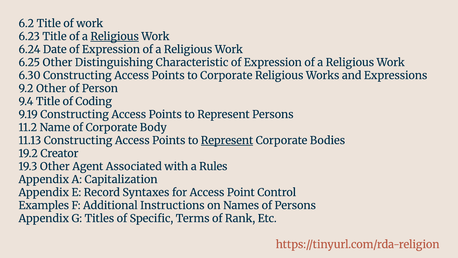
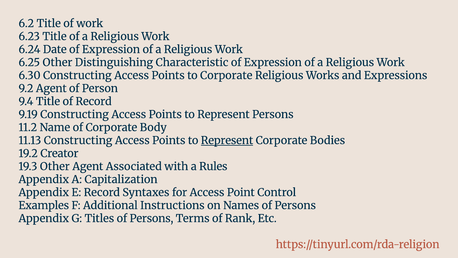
Religious at (115, 36) underline: present -> none
9.2 Other: Other -> Agent
of Coding: Coding -> Record
Titles of Specific: Specific -> Persons
